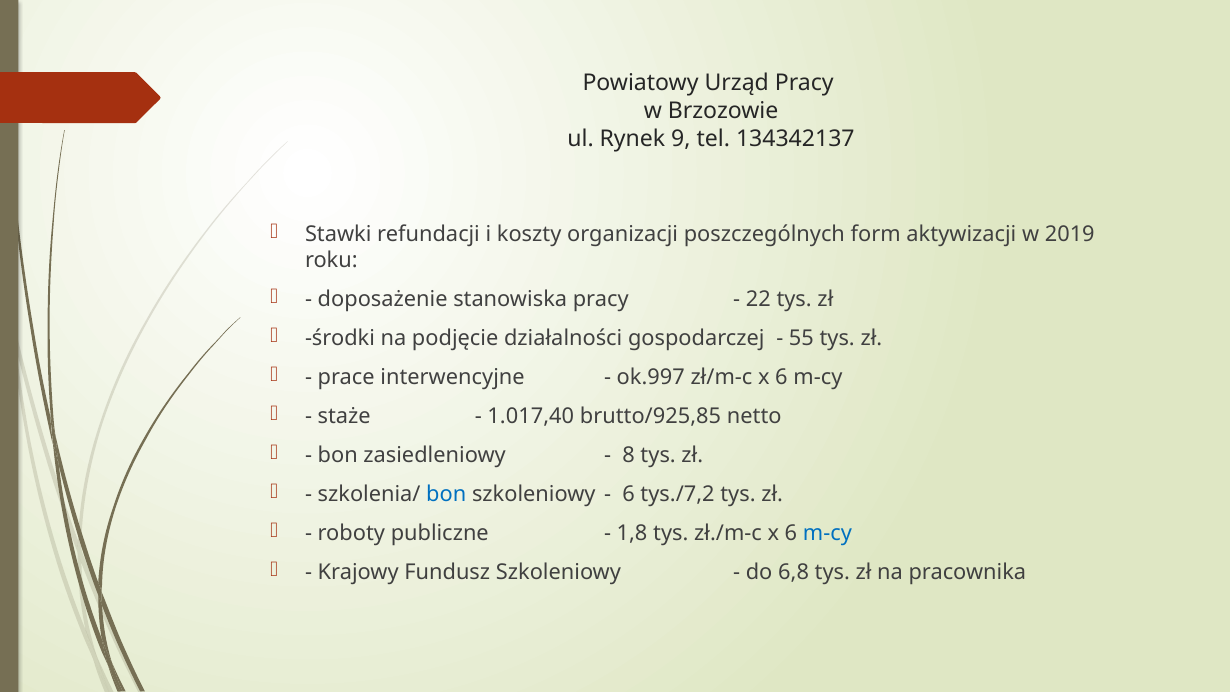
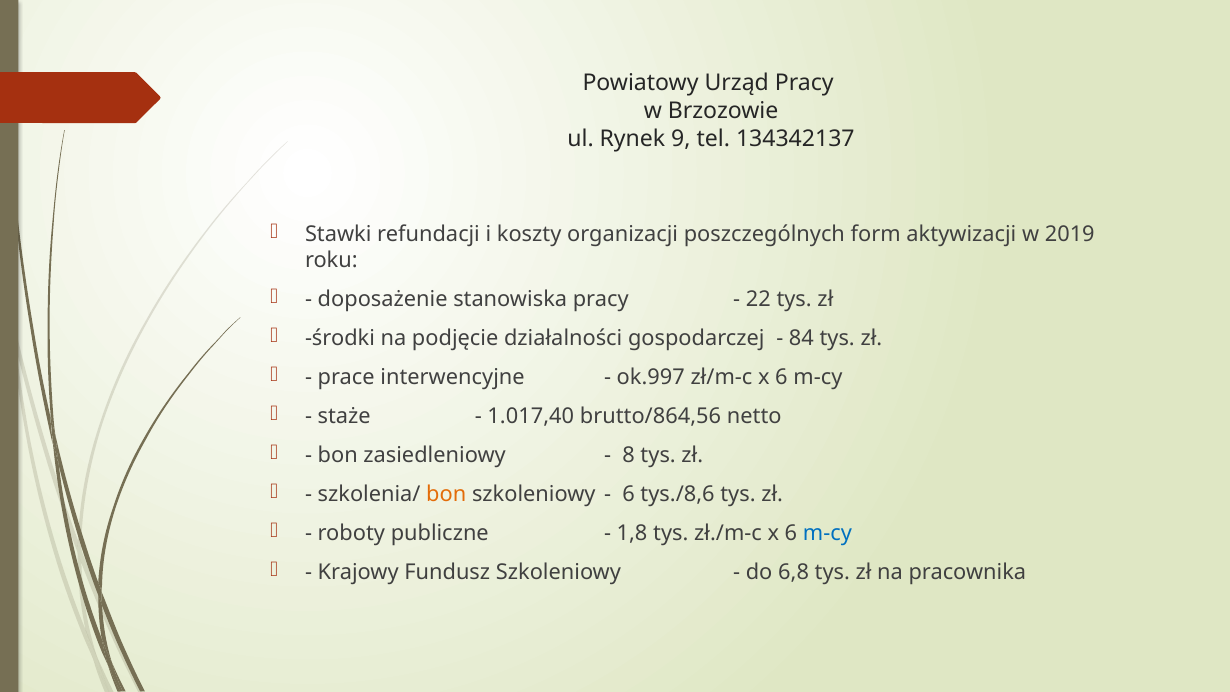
55: 55 -> 84
brutto/925,85: brutto/925,85 -> brutto/864,56
bon at (446, 494) colour: blue -> orange
tys./7,2: tys./7,2 -> tys./8,6
